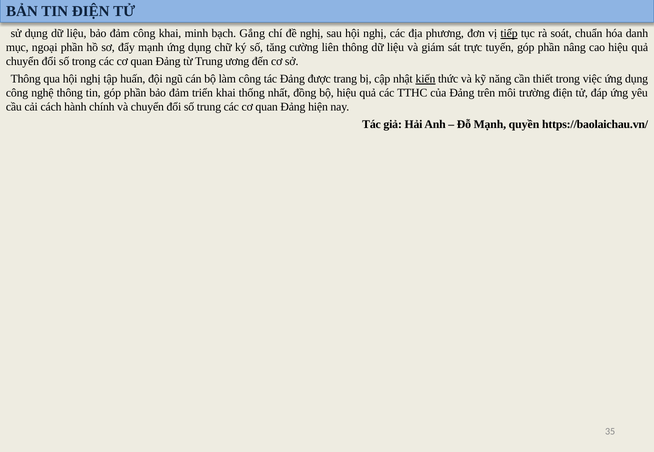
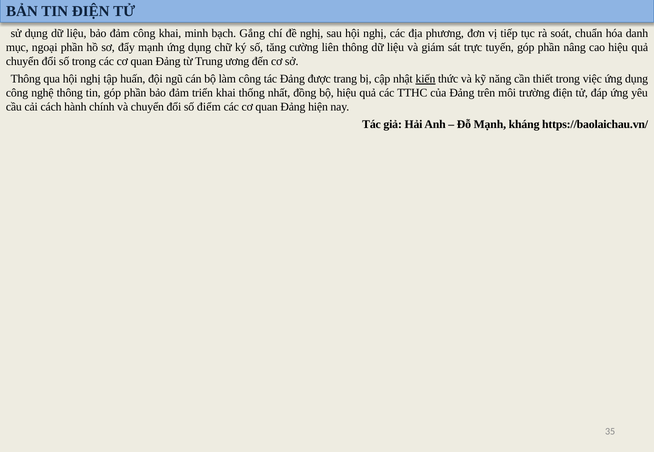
tiếp underline: present -> none
số trung: trung -> điểm
quyền: quyền -> kháng
